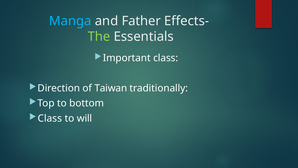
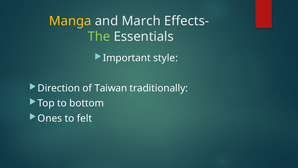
Manga colour: light blue -> yellow
Father: Father -> March
Important class: class -> style
Class at (50, 118): Class -> Ones
will: will -> felt
